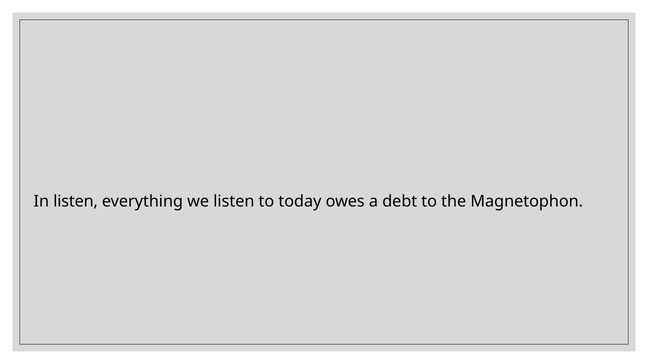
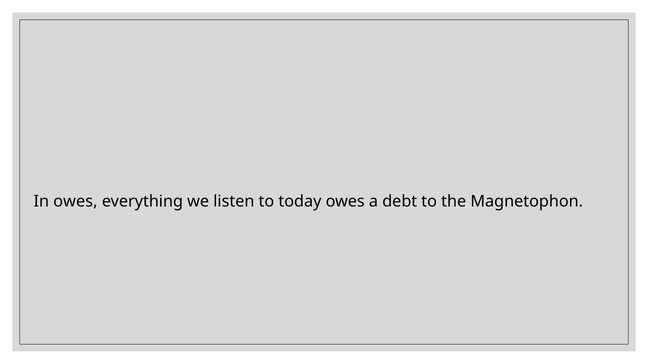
In listen: listen -> owes
